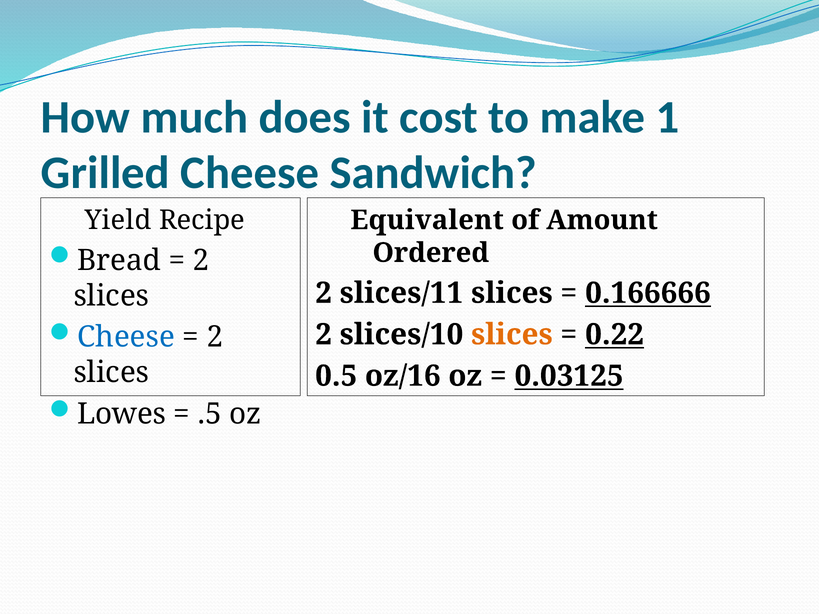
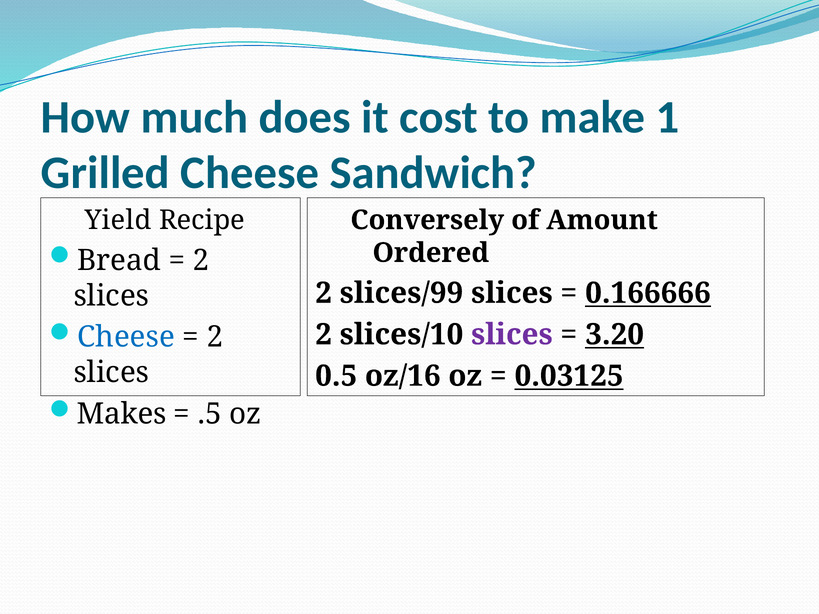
Equivalent: Equivalent -> Conversely
slices/11: slices/11 -> slices/99
slices at (512, 335) colour: orange -> purple
0.22: 0.22 -> 3.20
Lowes: Lowes -> Makes
